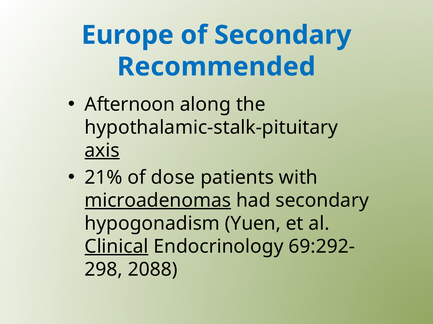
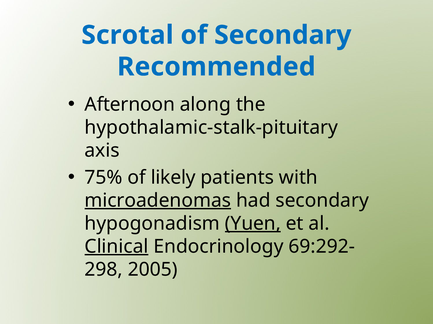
Europe: Europe -> Scrotal
axis underline: present -> none
21%: 21% -> 75%
dose: dose -> likely
Yuen underline: none -> present
2088: 2088 -> 2005
